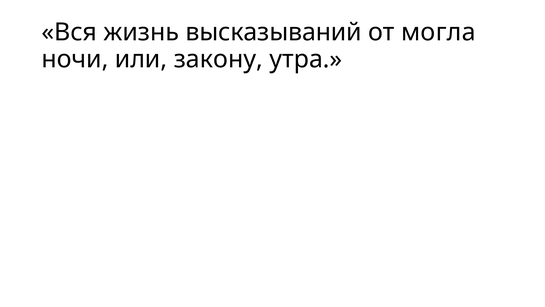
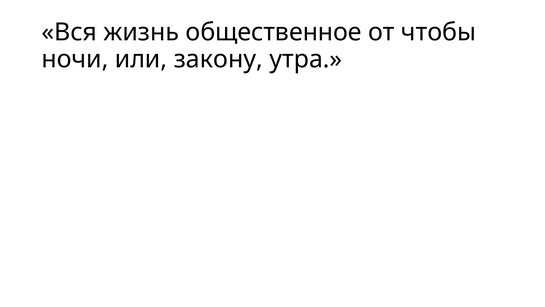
высказываний: высказываний -> общественное
могла: могла -> чтобы
